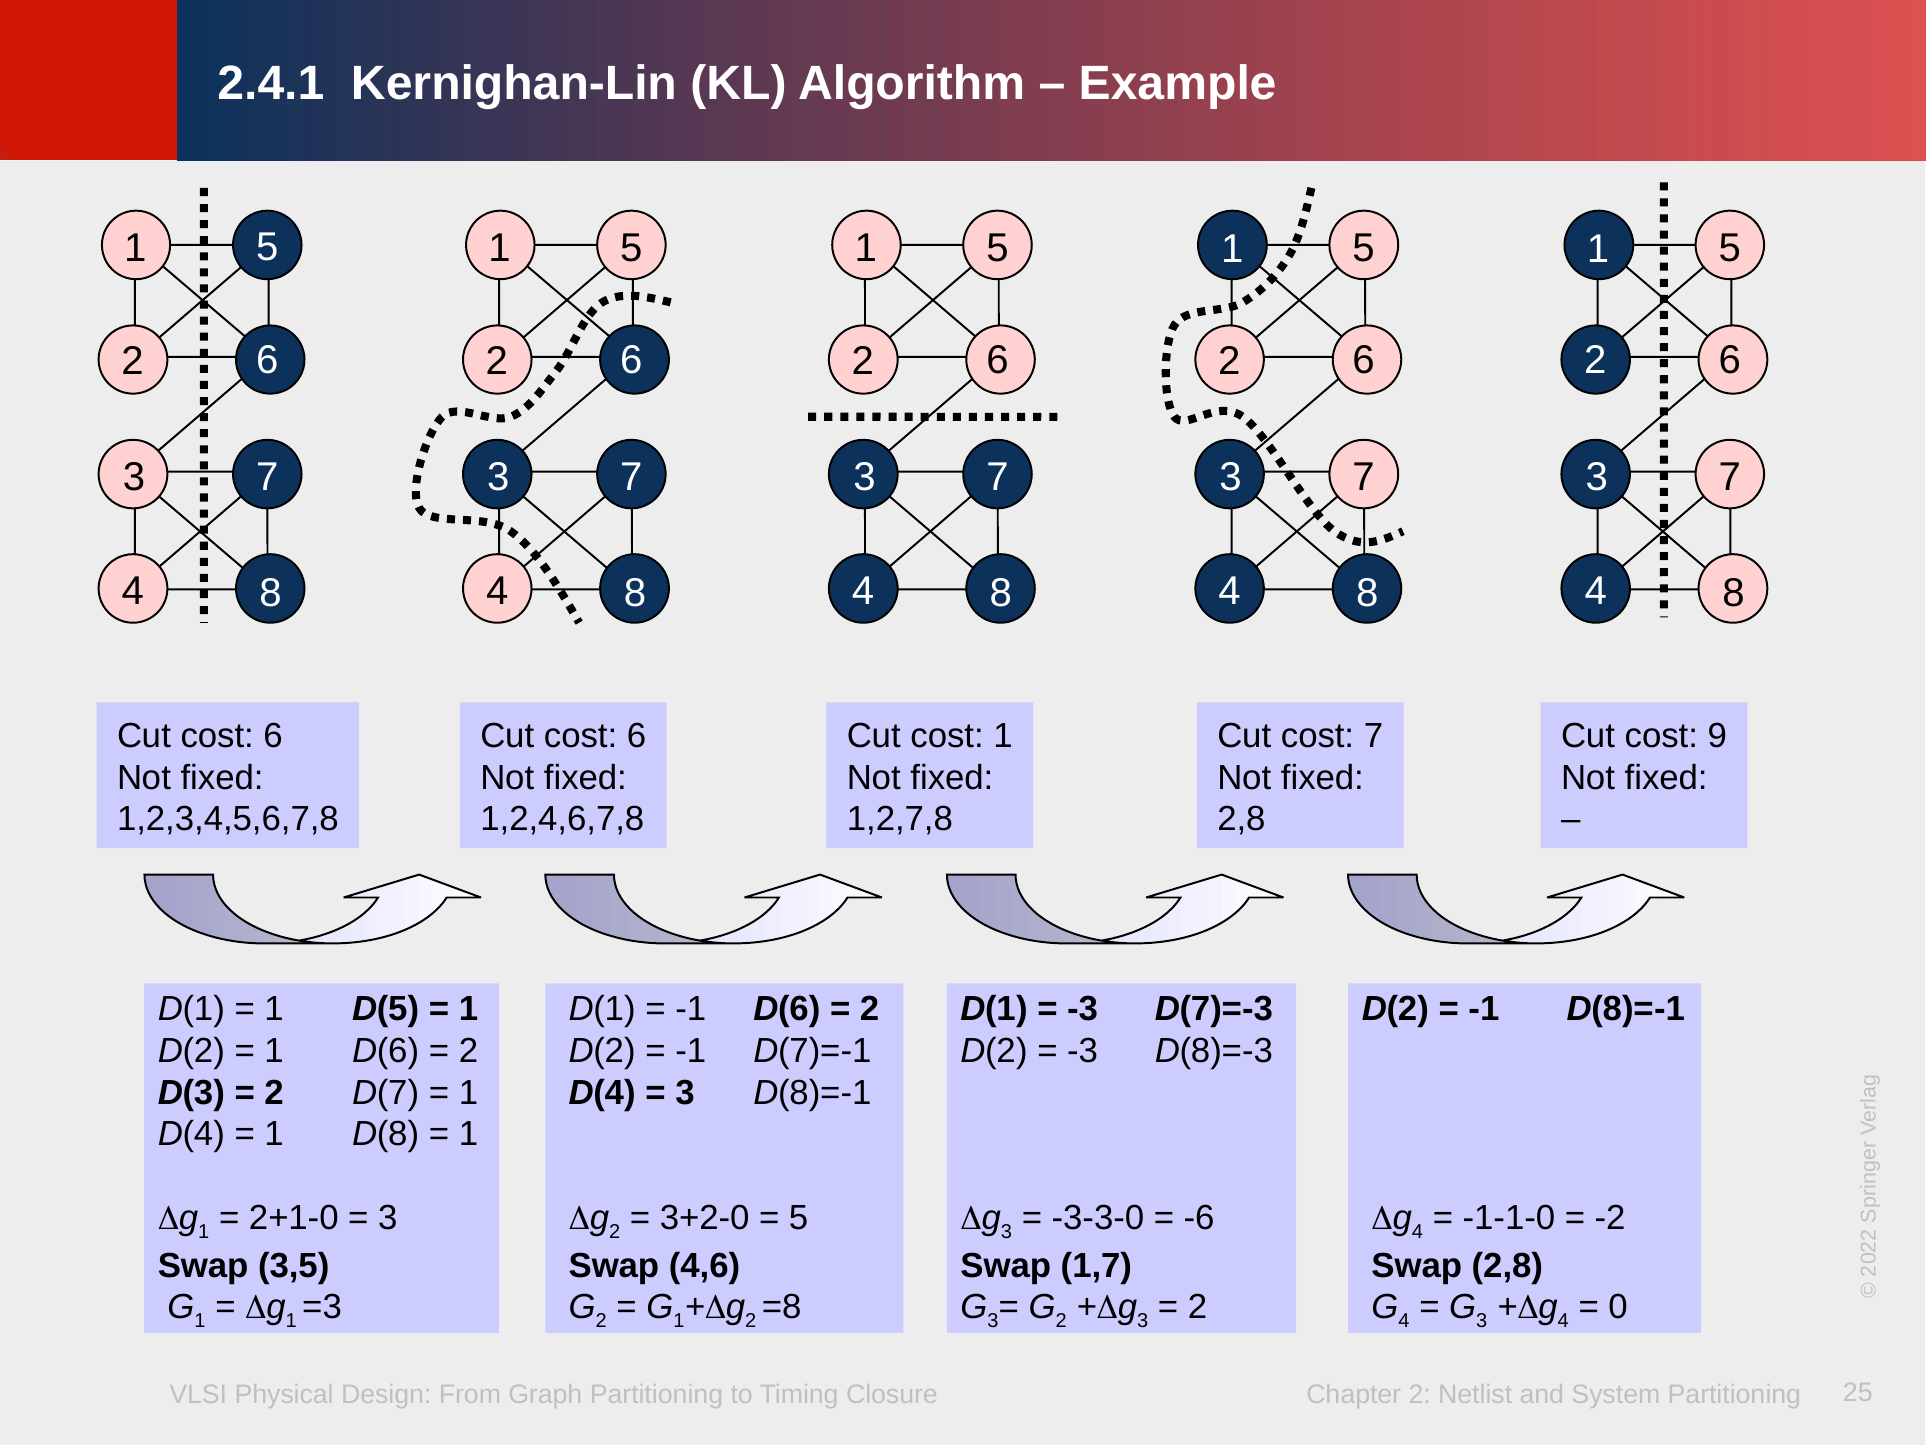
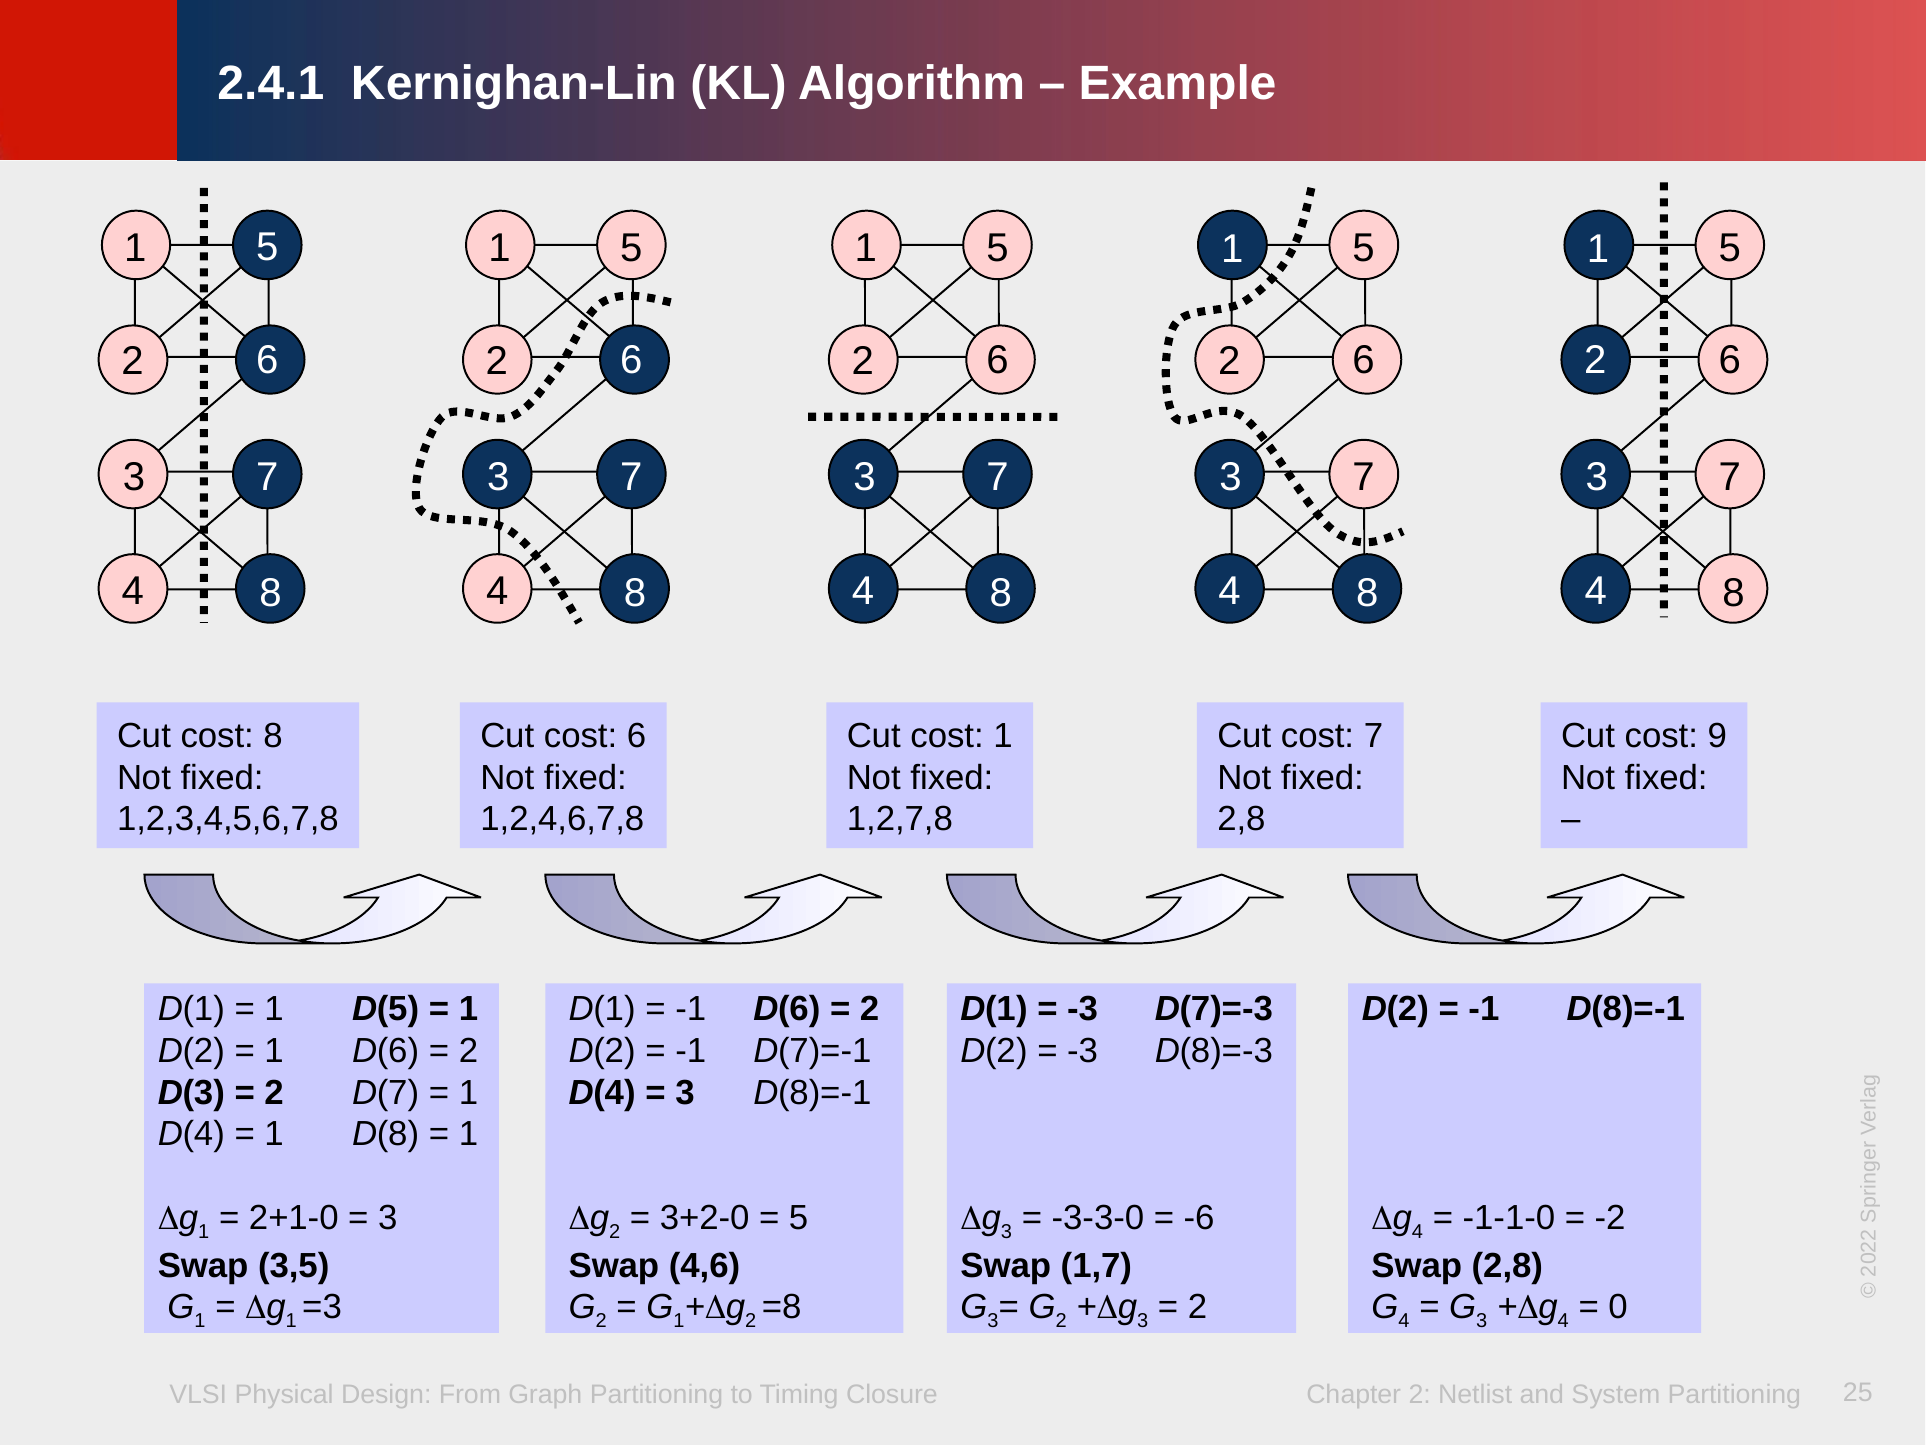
6 at (273, 736): 6 -> 8
